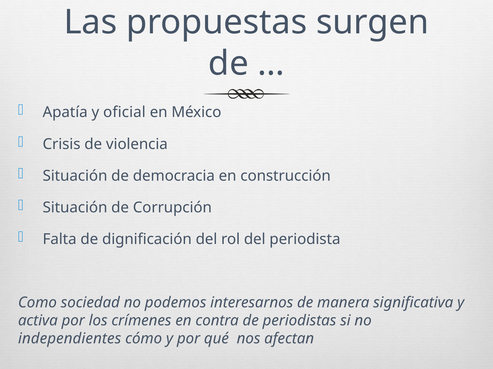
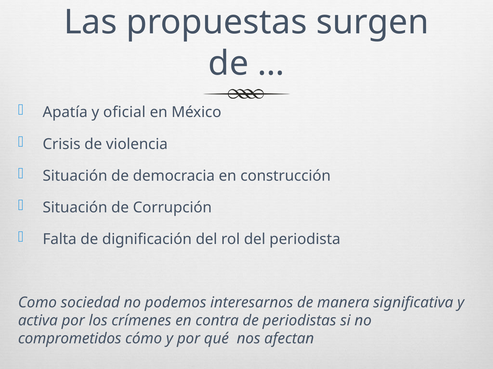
independientes: independientes -> comprometidos
